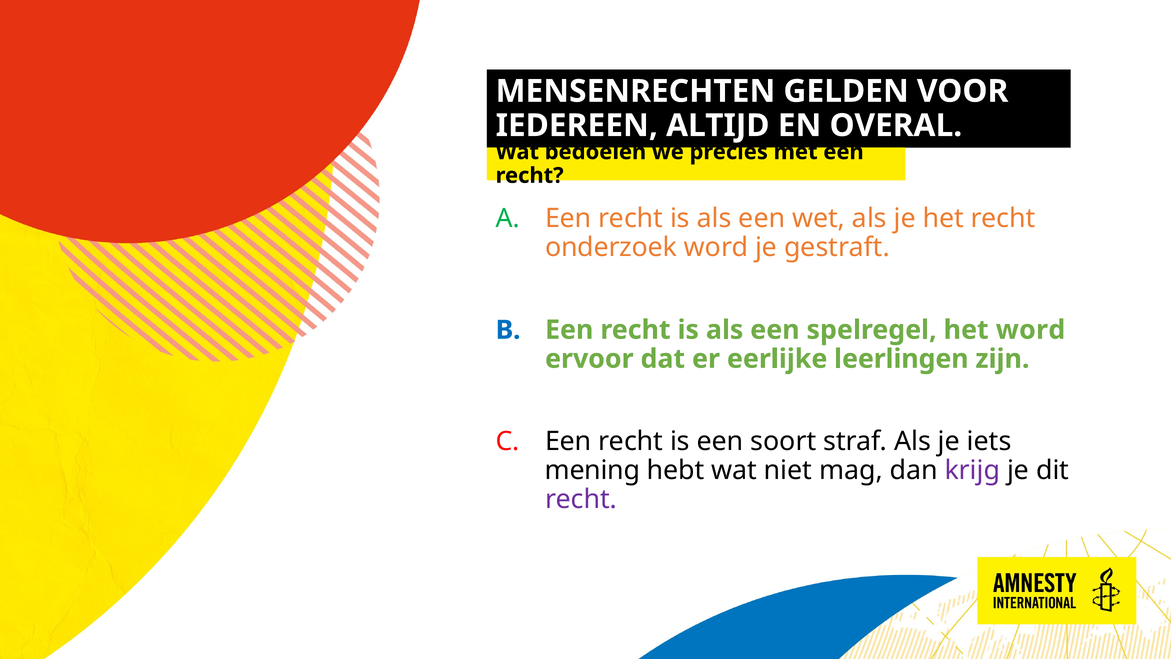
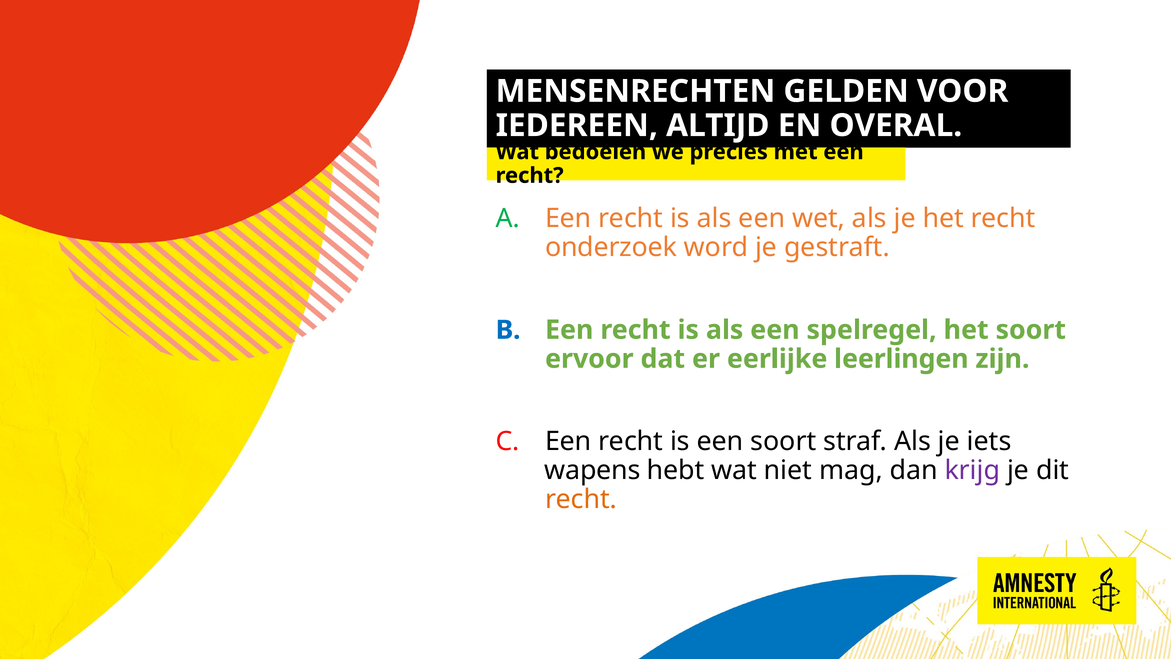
het word: word -> soort
mening: mening -> wapens
recht at (581, 499) colour: purple -> orange
